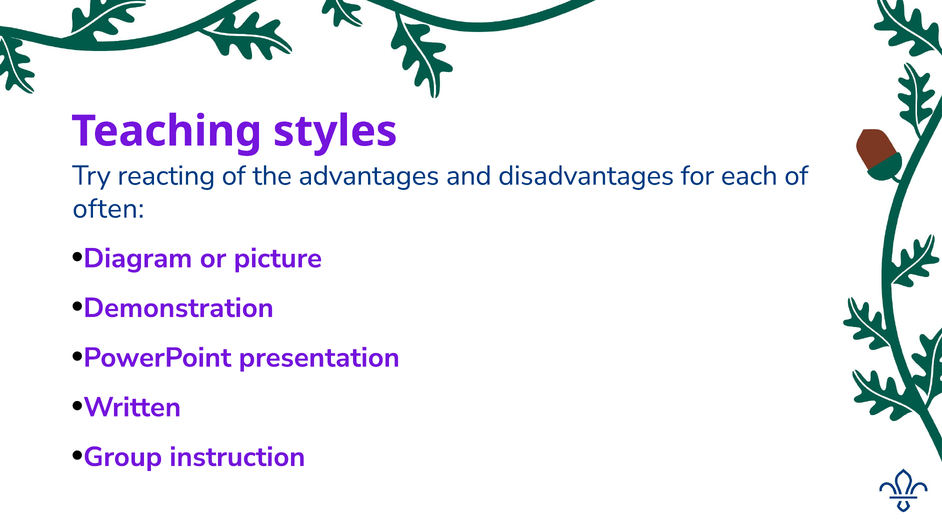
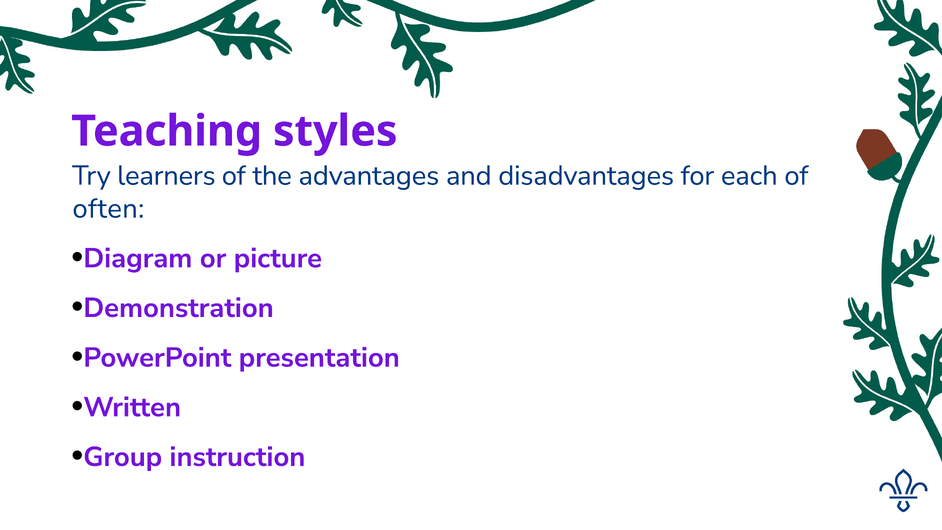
reacting: reacting -> learners
